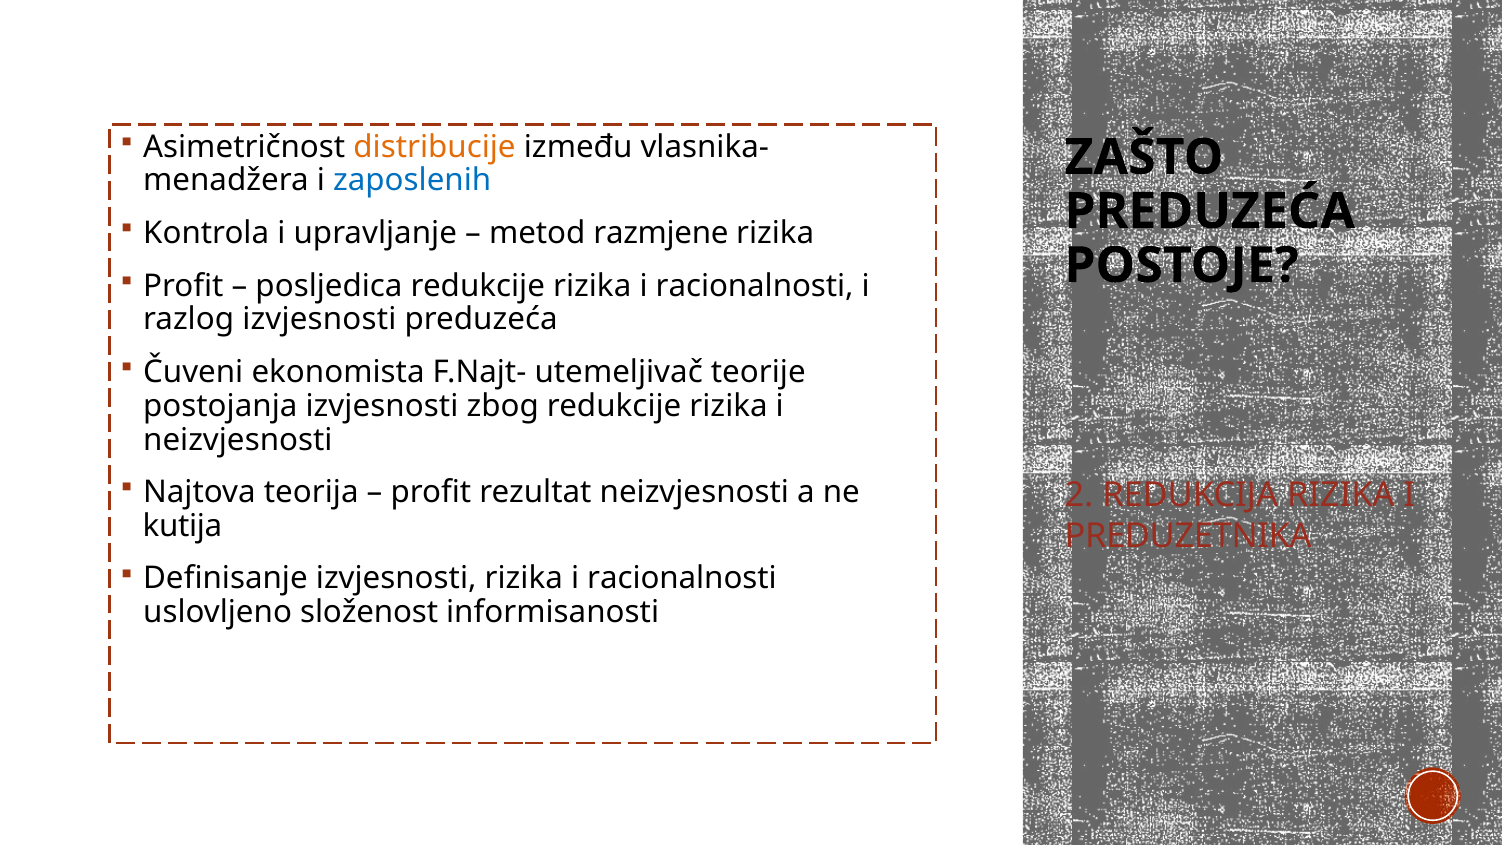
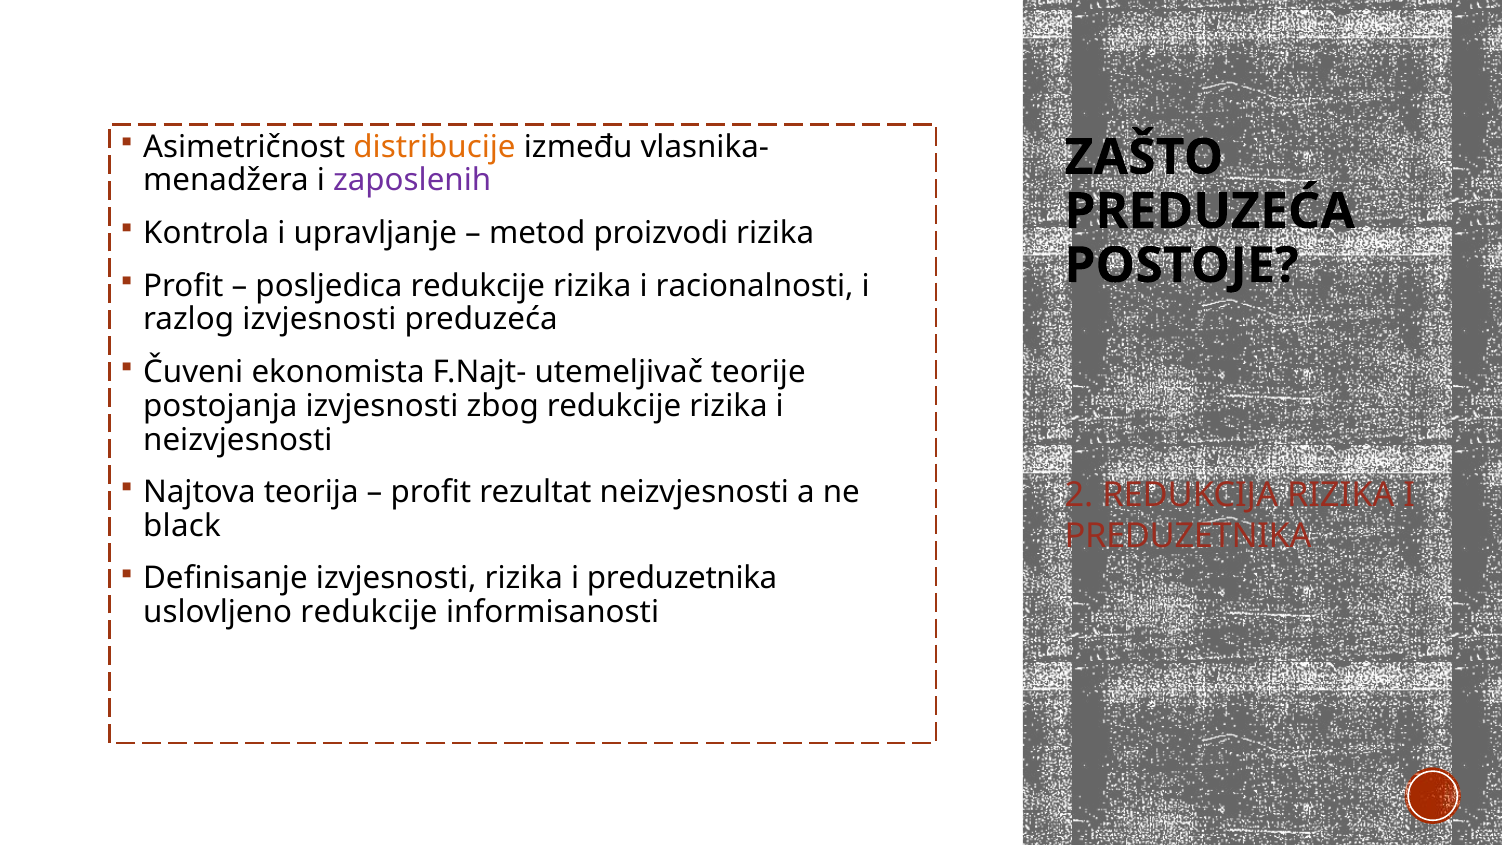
zaposlenih colour: blue -> purple
razmjene: razmjene -> proizvodi
kutija: kutija -> black
izvjesnosti rizika i racionalnosti: racionalnosti -> preduzetnika
uslovljeno složenost: složenost -> redukcije
